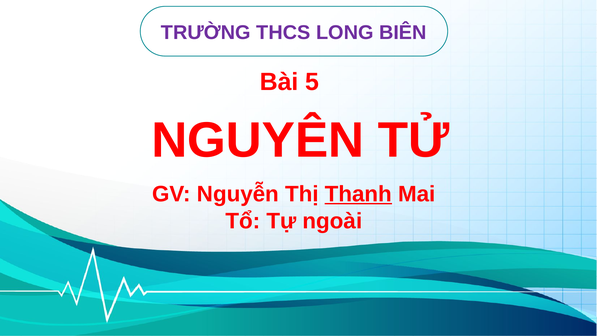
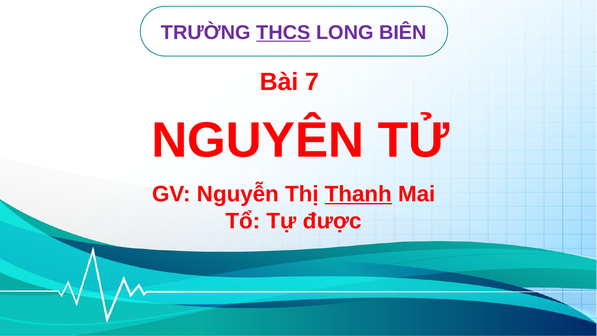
THCS underline: none -> present
5: 5 -> 7
ngoài: ngoài -> được
